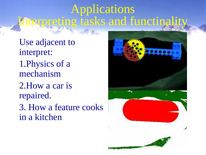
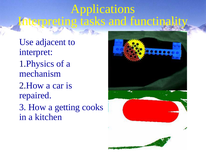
feature: feature -> getting
